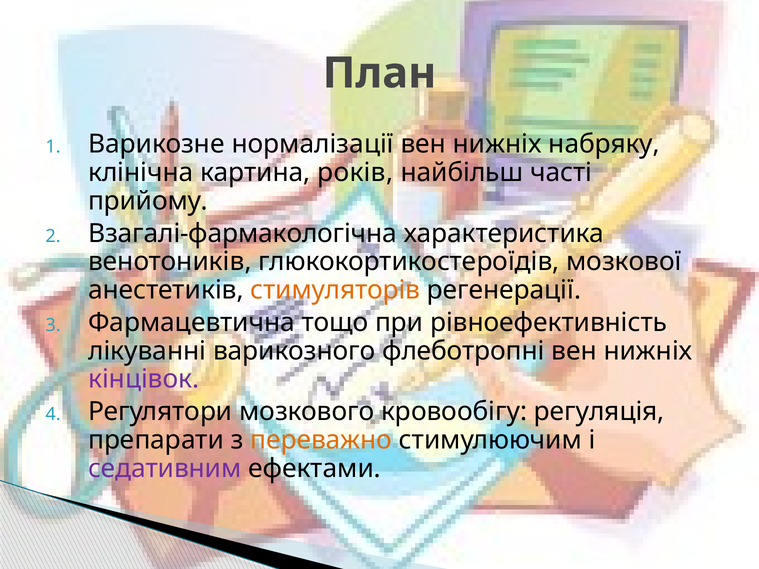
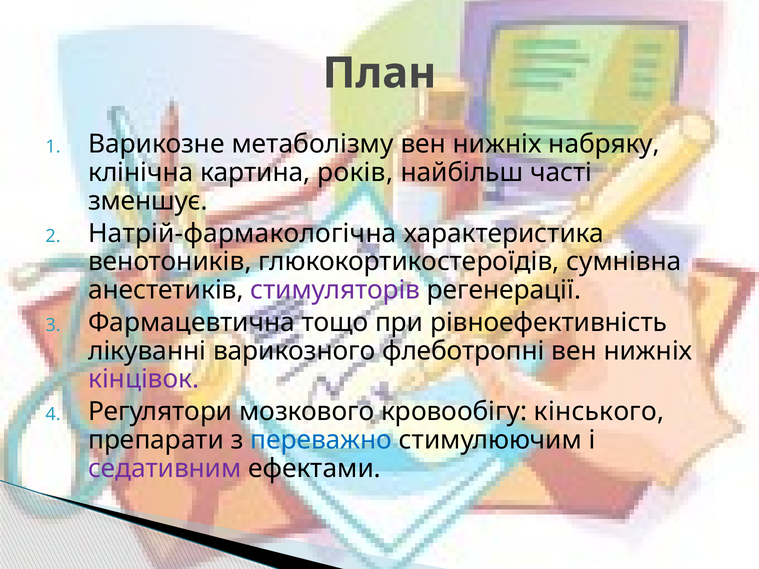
нормалізації: нормалізації -> метаболізму
прийому: прийому -> зменшує
Взагалі-фармакологічна: Взагалі-фармакологічна -> Натрій-фармакологічна
мозкової: мозкової -> сумнівна
стимуляторів colour: orange -> purple
регуляція: регуляція -> кінського
переважно colour: orange -> blue
